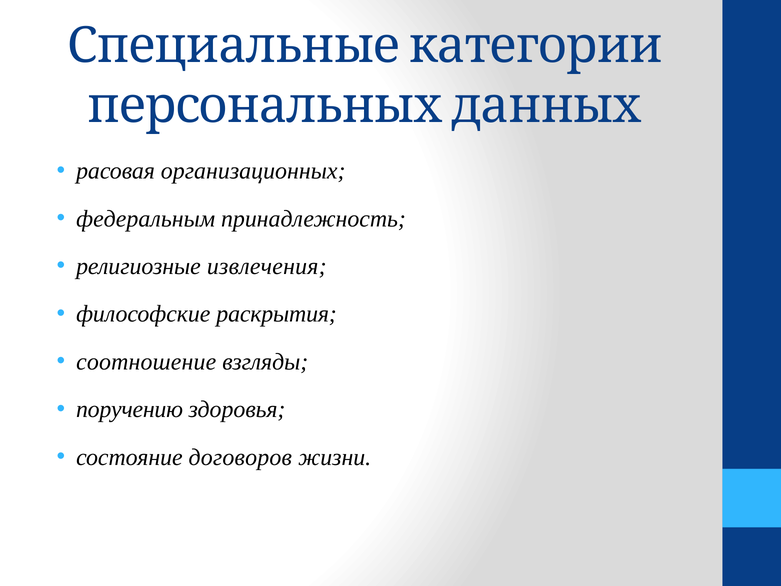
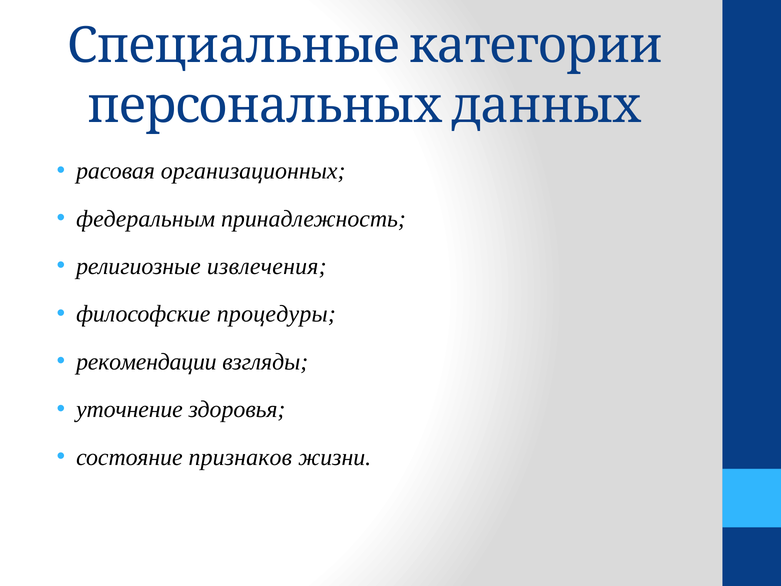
раскрытия: раскрытия -> процедуры
соотношение: соотношение -> рекомендации
поручению: поручению -> уточнение
договоров: договоров -> признаков
